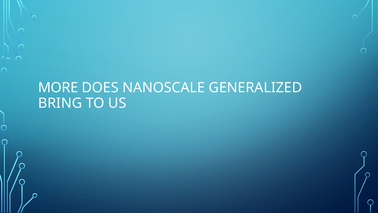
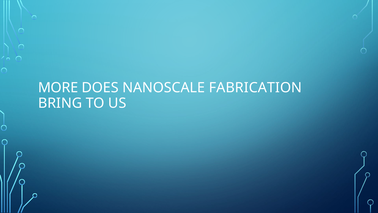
GENERALIZED: GENERALIZED -> FABRICATION
